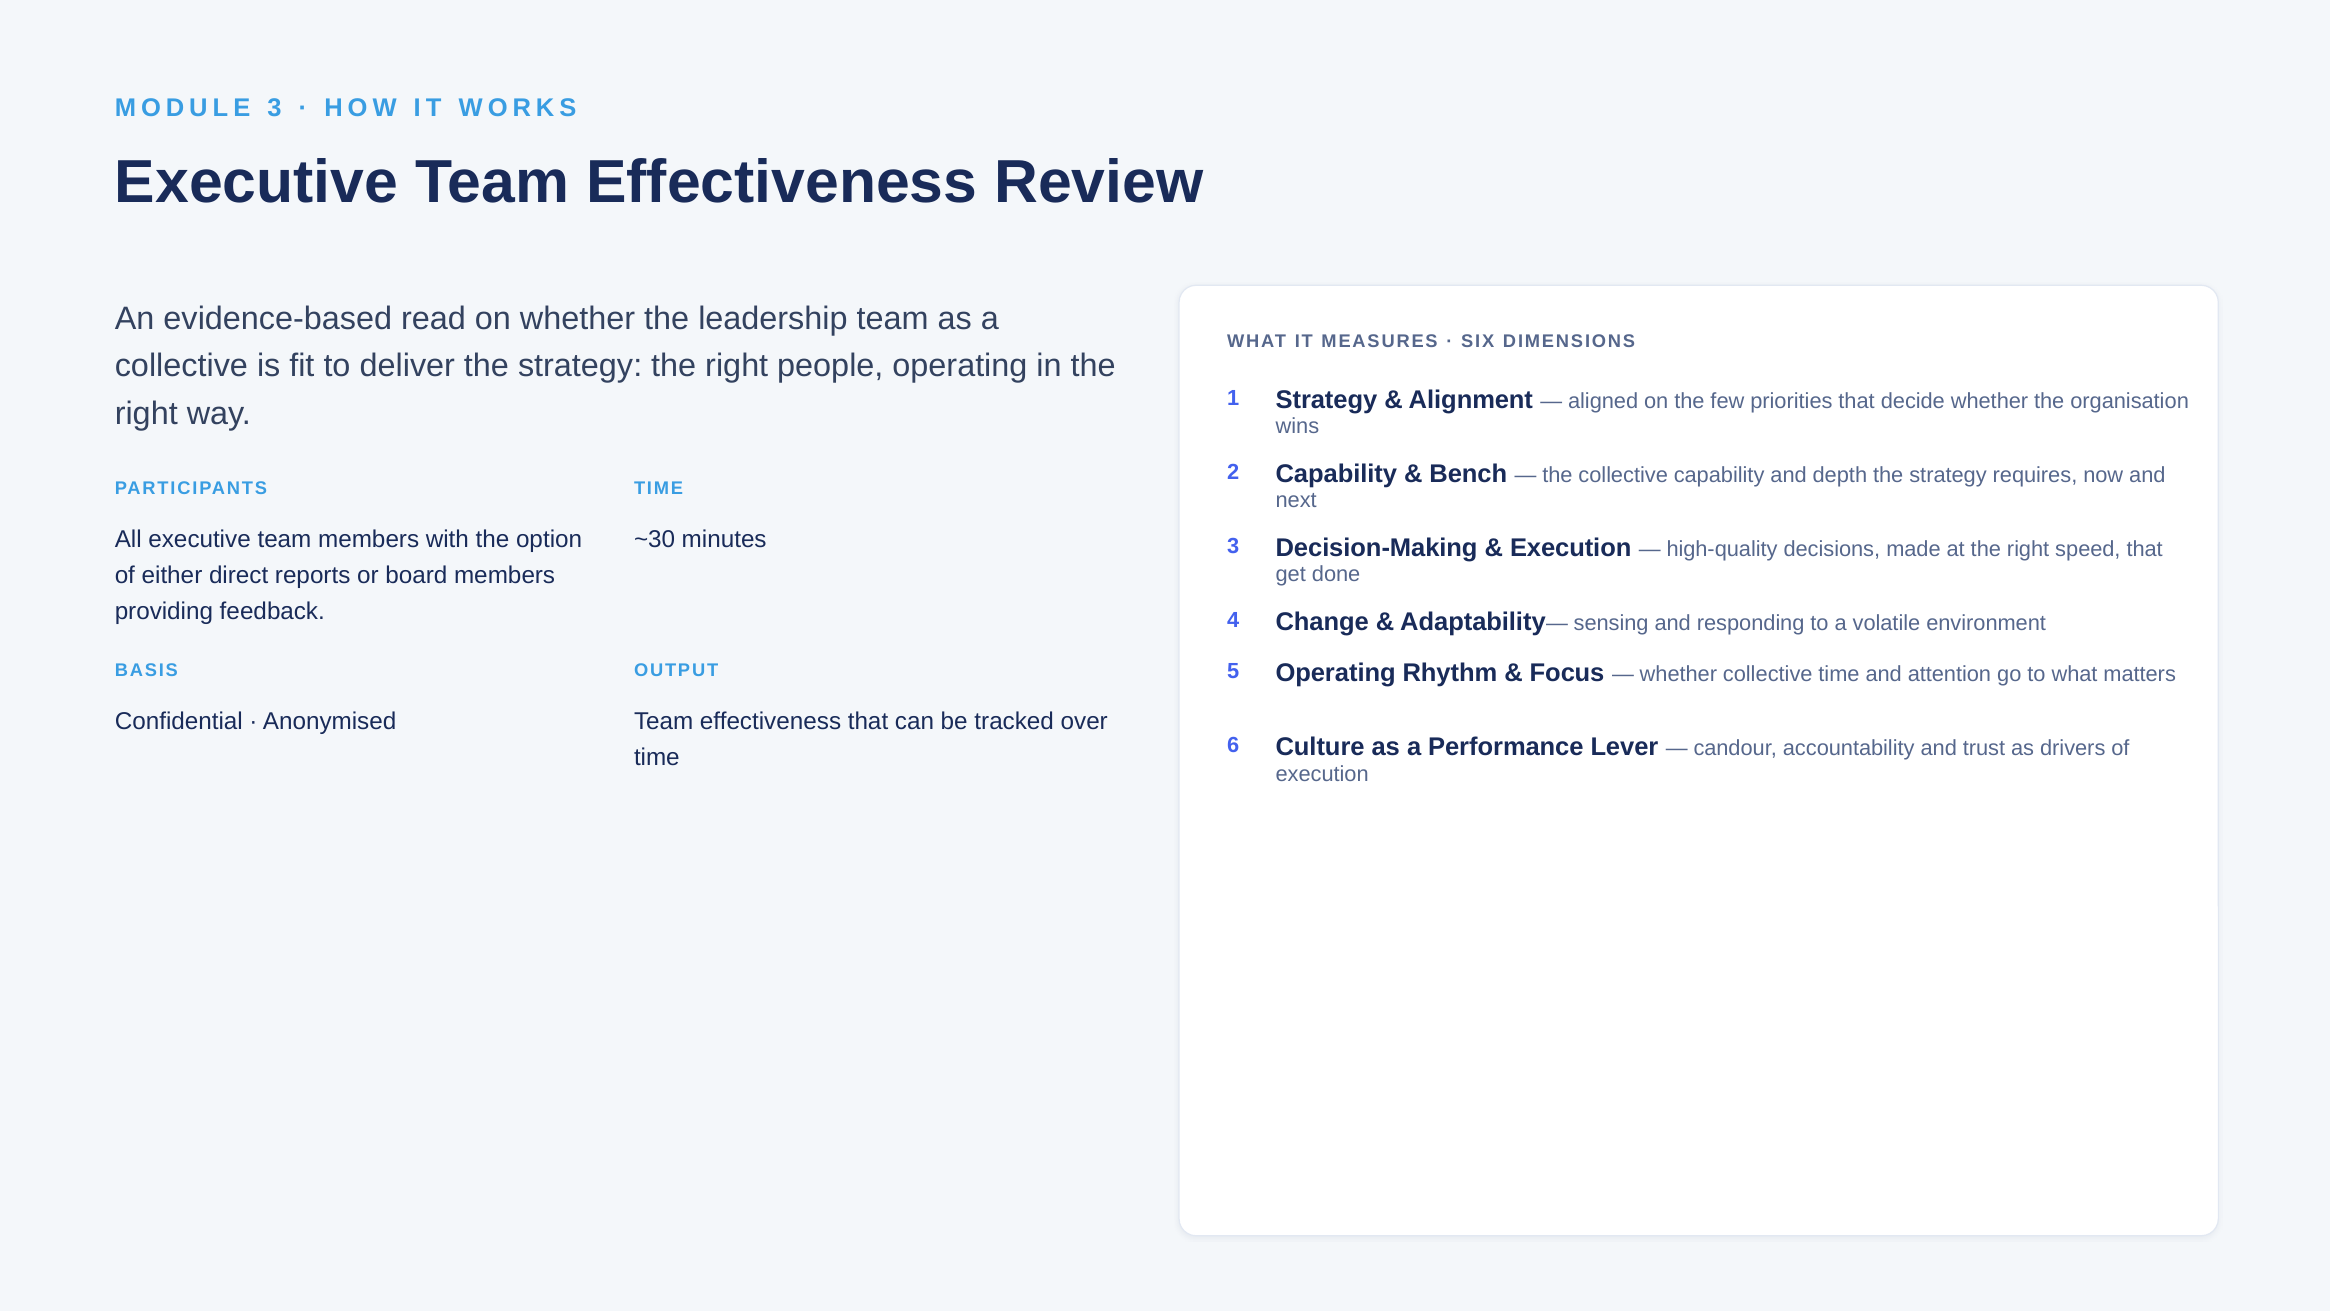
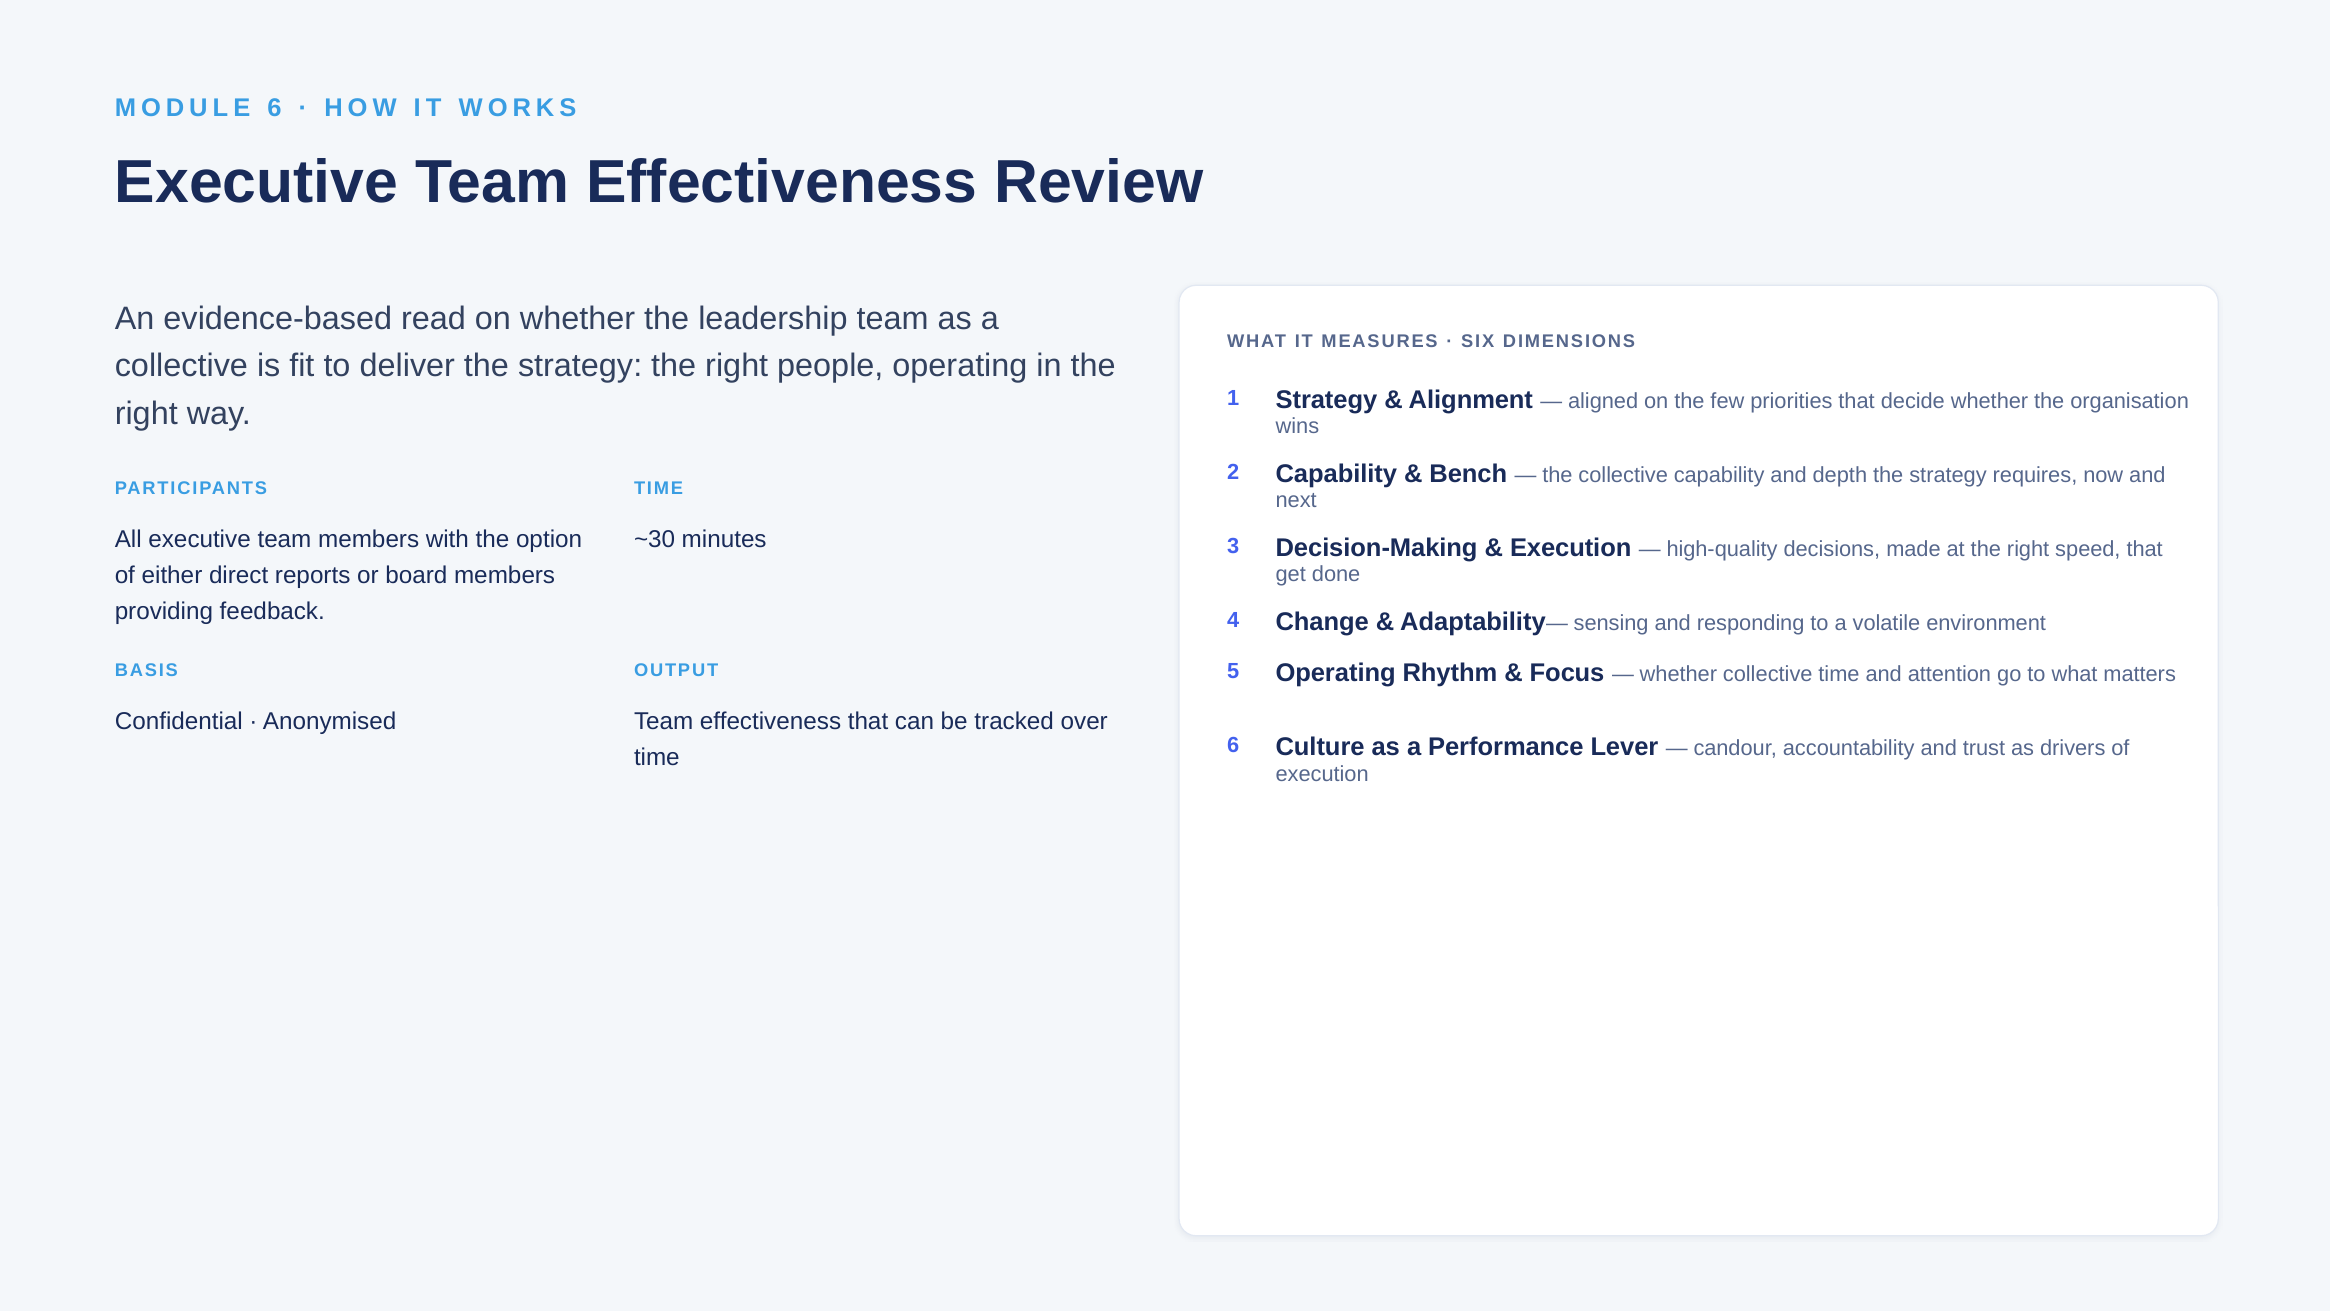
MODULE 3: 3 -> 6
